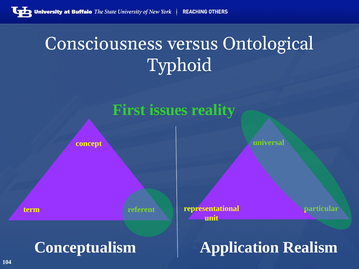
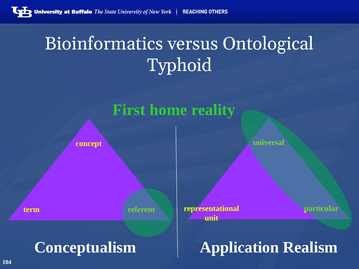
Consciousness: Consciousness -> Bioinformatics
issues: issues -> home
